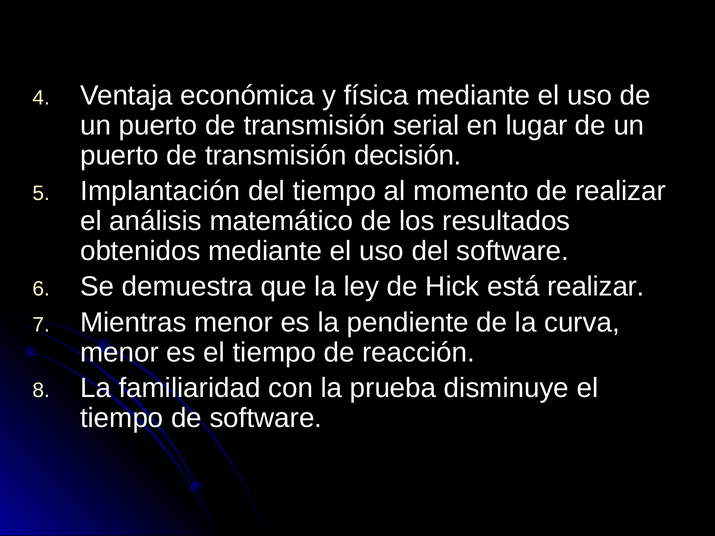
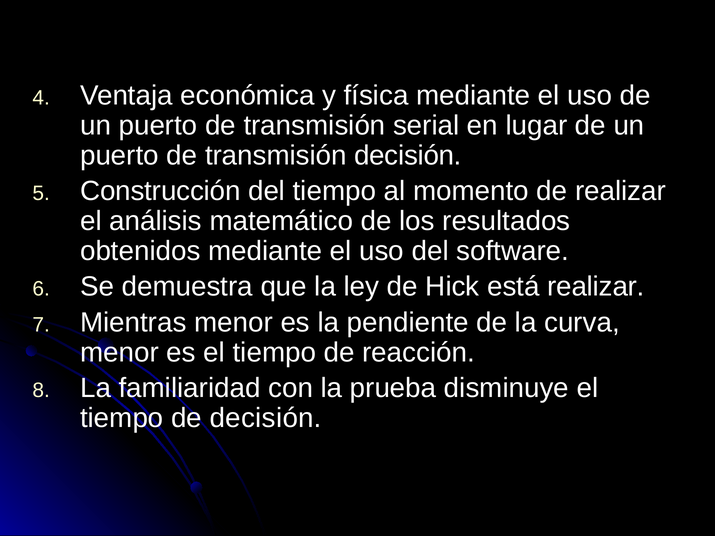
Implantación: Implantación -> Construcción
de software: software -> decisión
